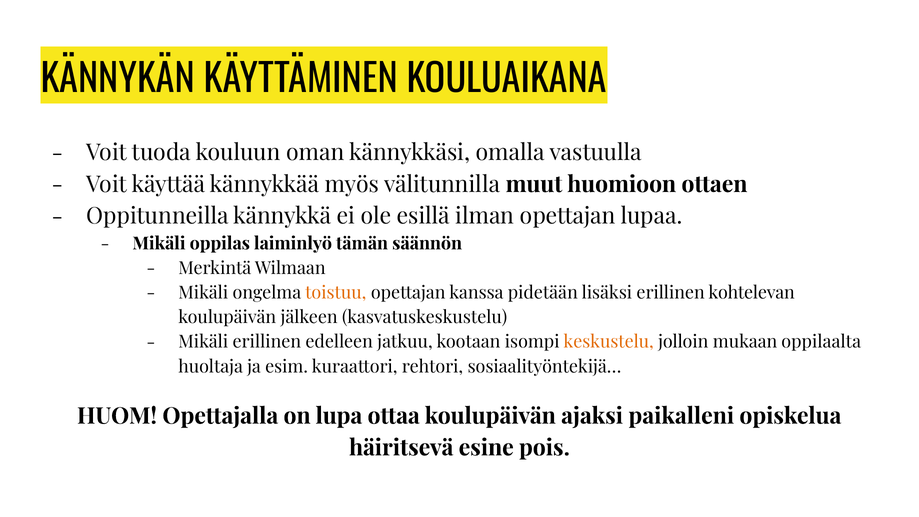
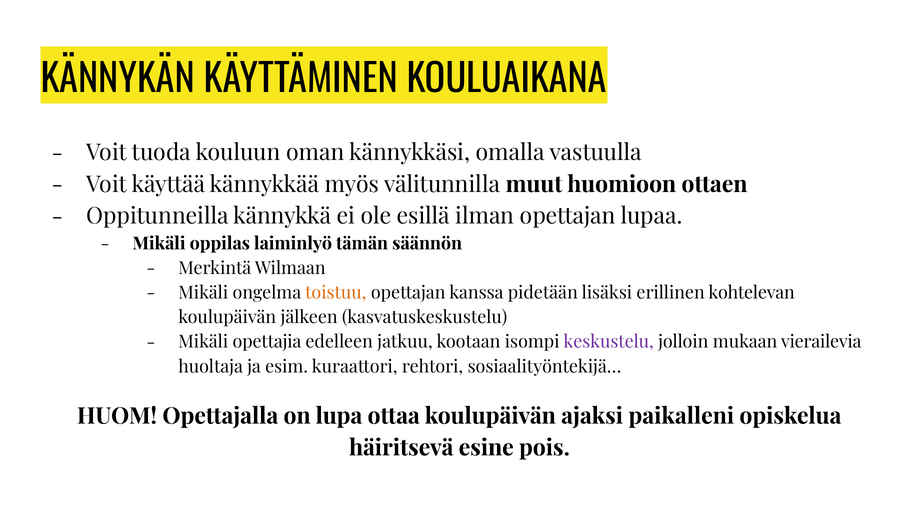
Mikäli erillinen: erillinen -> opettajia
keskustelu colour: orange -> purple
oppilaalta: oppilaalta -> vierailevia
